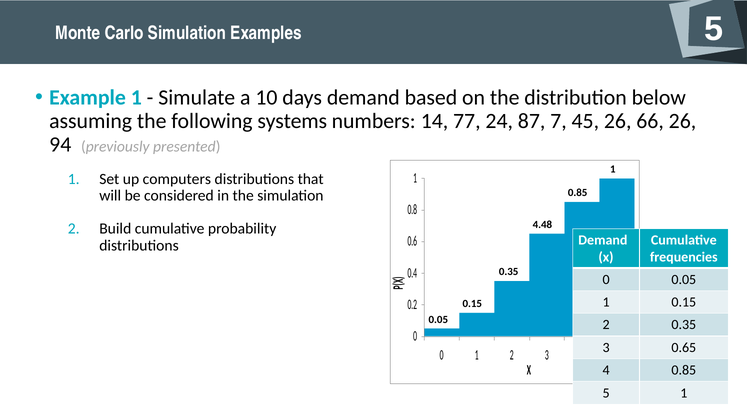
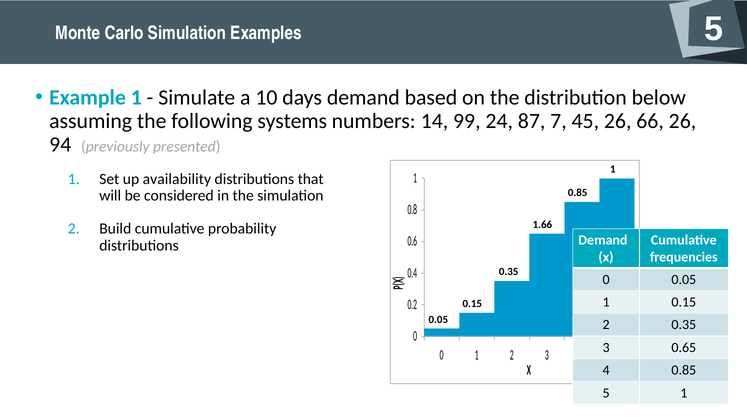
77: 77 -> 99
computers: computers -> availability
4.48: 4.48 -> 1.66
